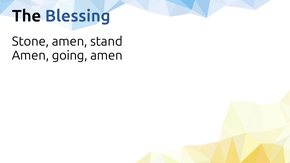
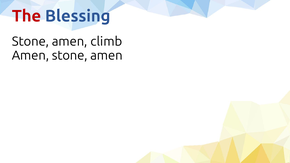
The colour: black -> red
stand: stand -> climb
Amen going: going -> stone
